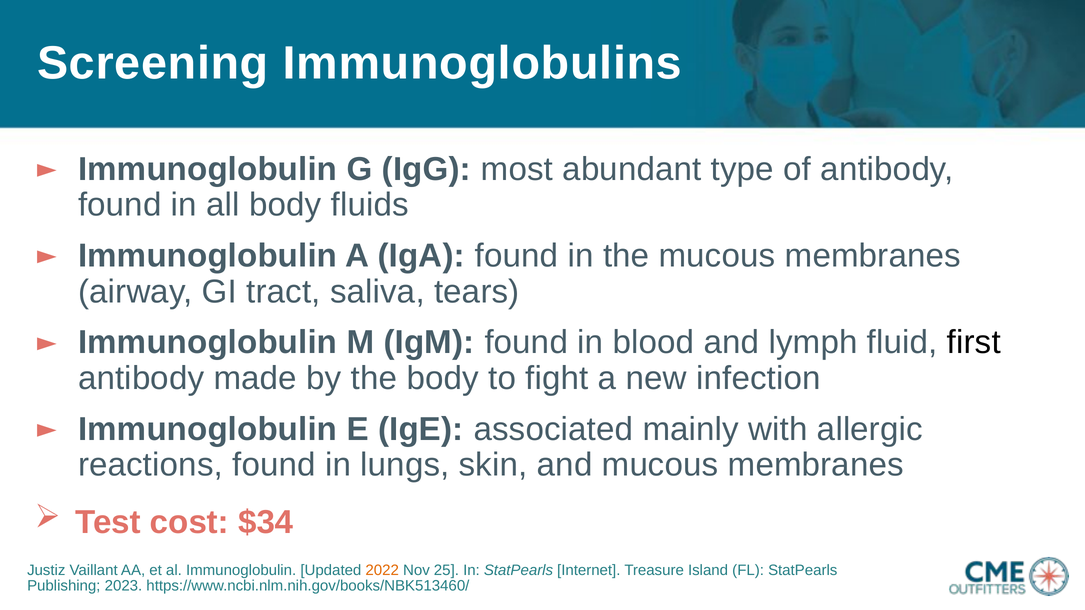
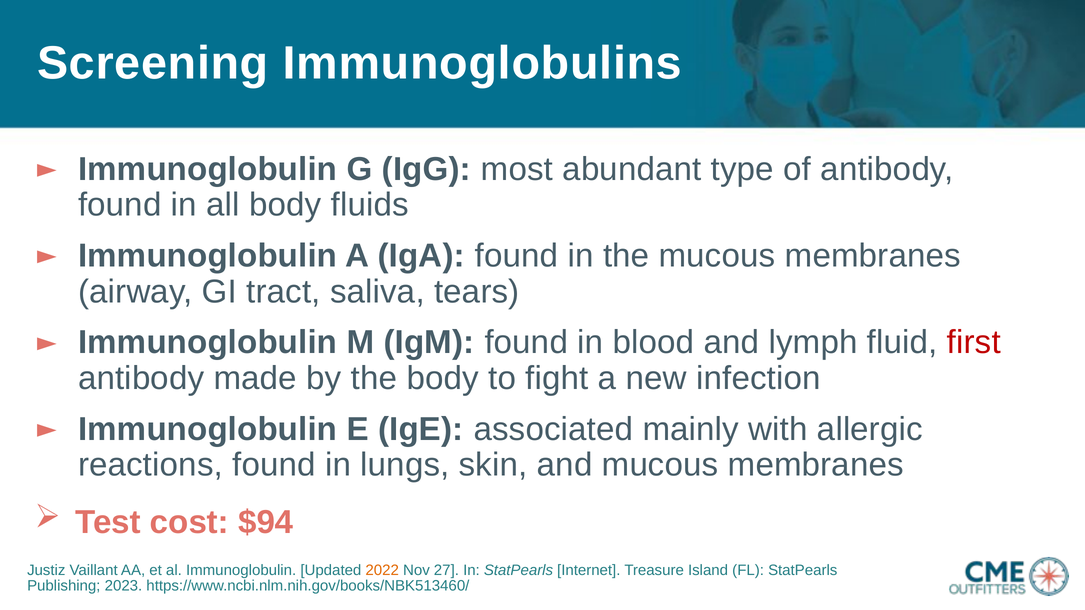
first colour: black -> red
$34: $34 -> $94
25: 25 -> 27
